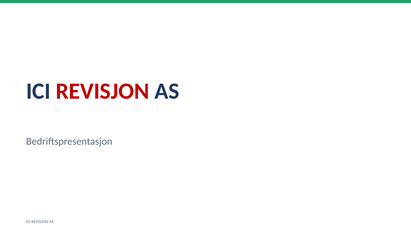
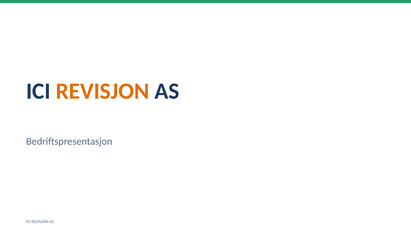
REVISJON at (103, 91) colour: red -> orange
